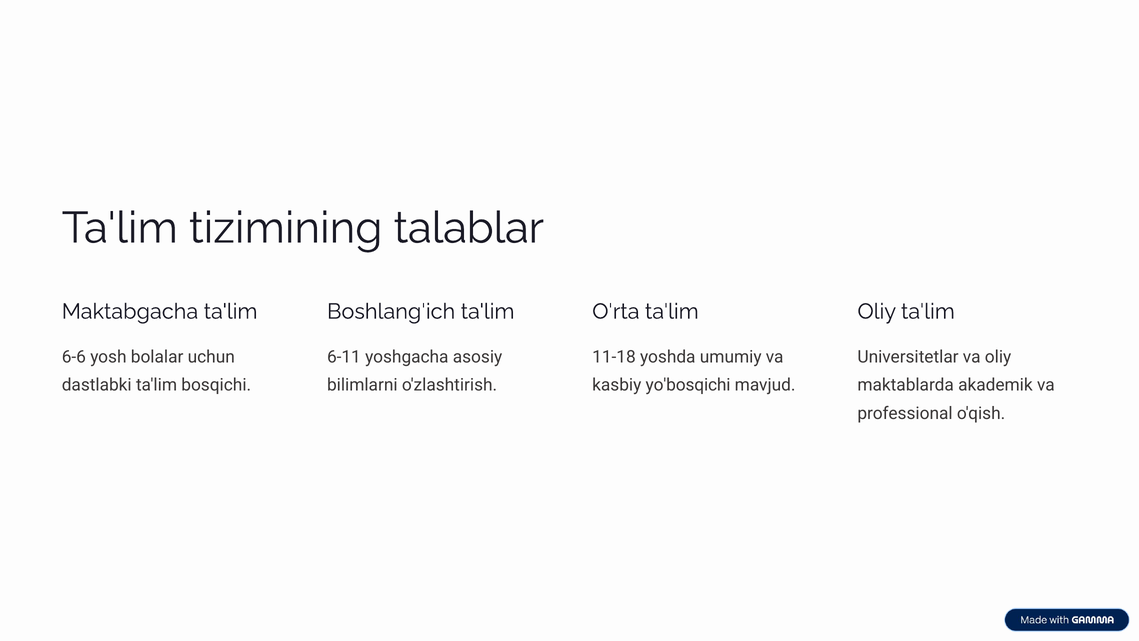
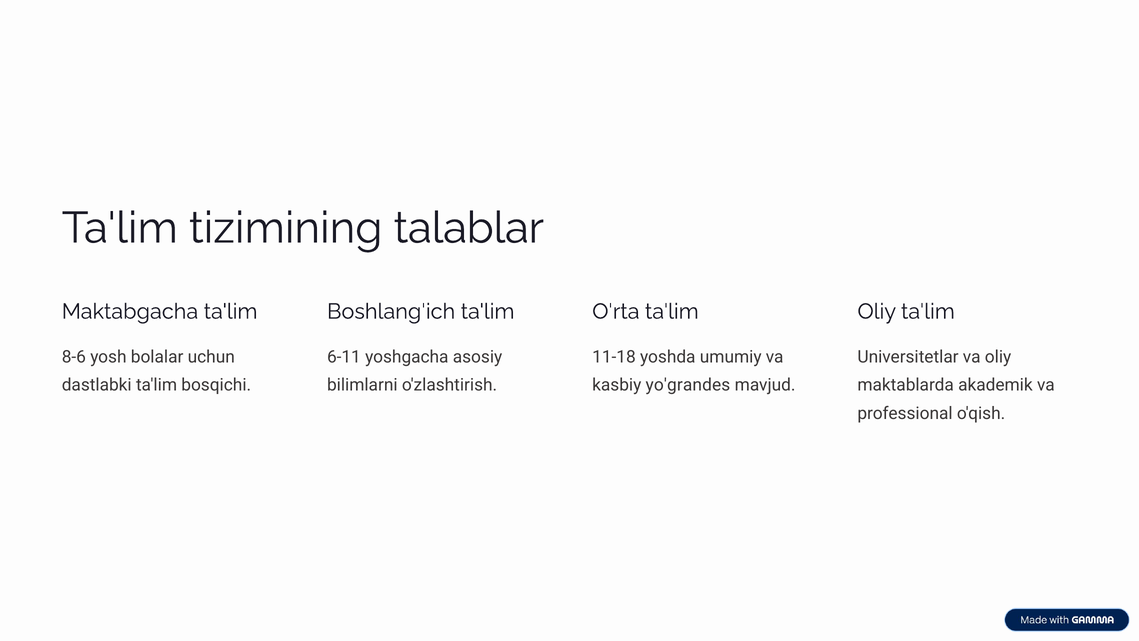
6-6: 6-6 -> 8-6
yo'bosqichi: yo'bosqichi -> yo'grandes
